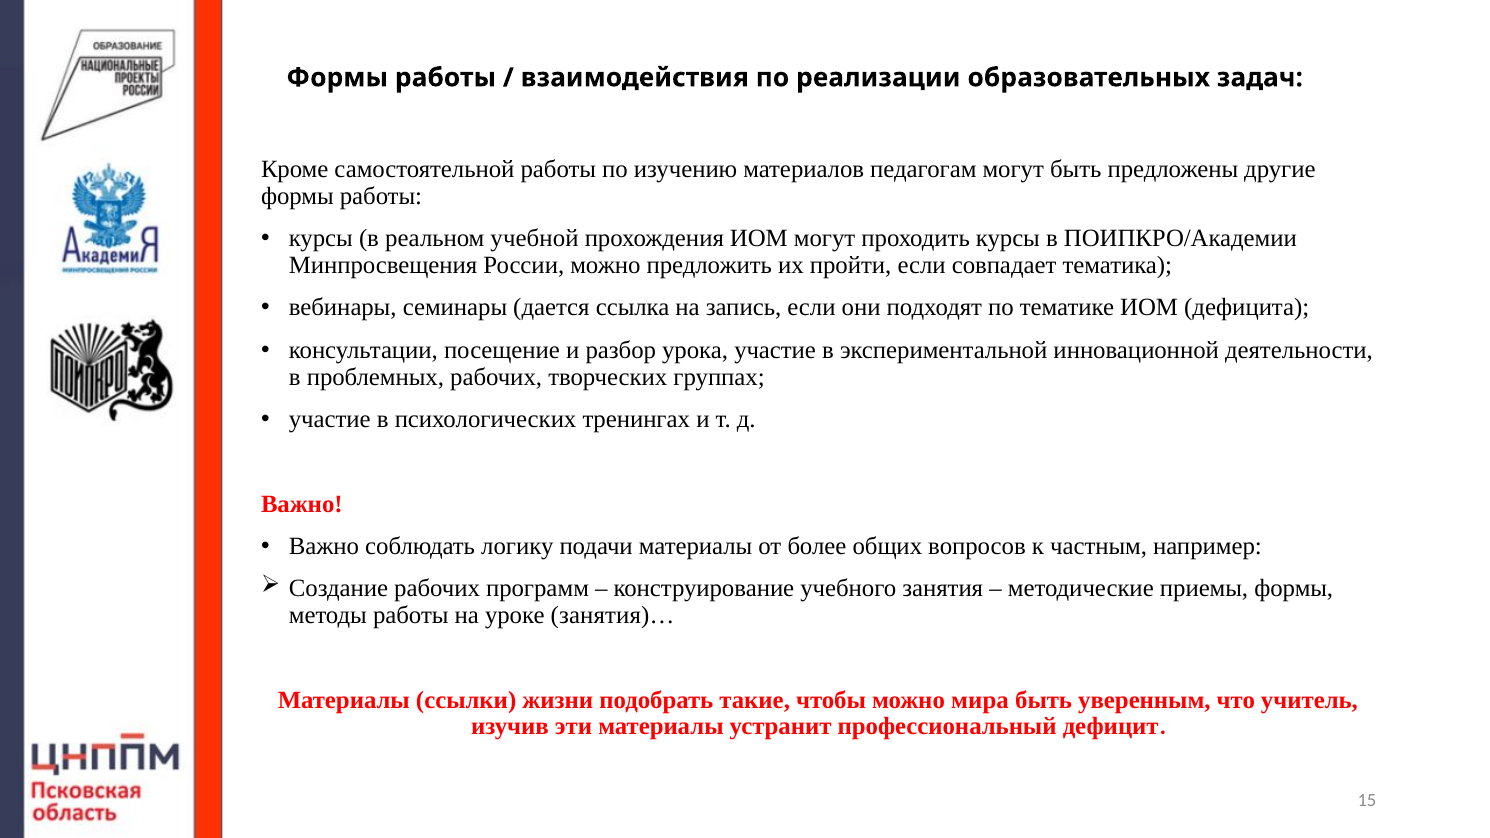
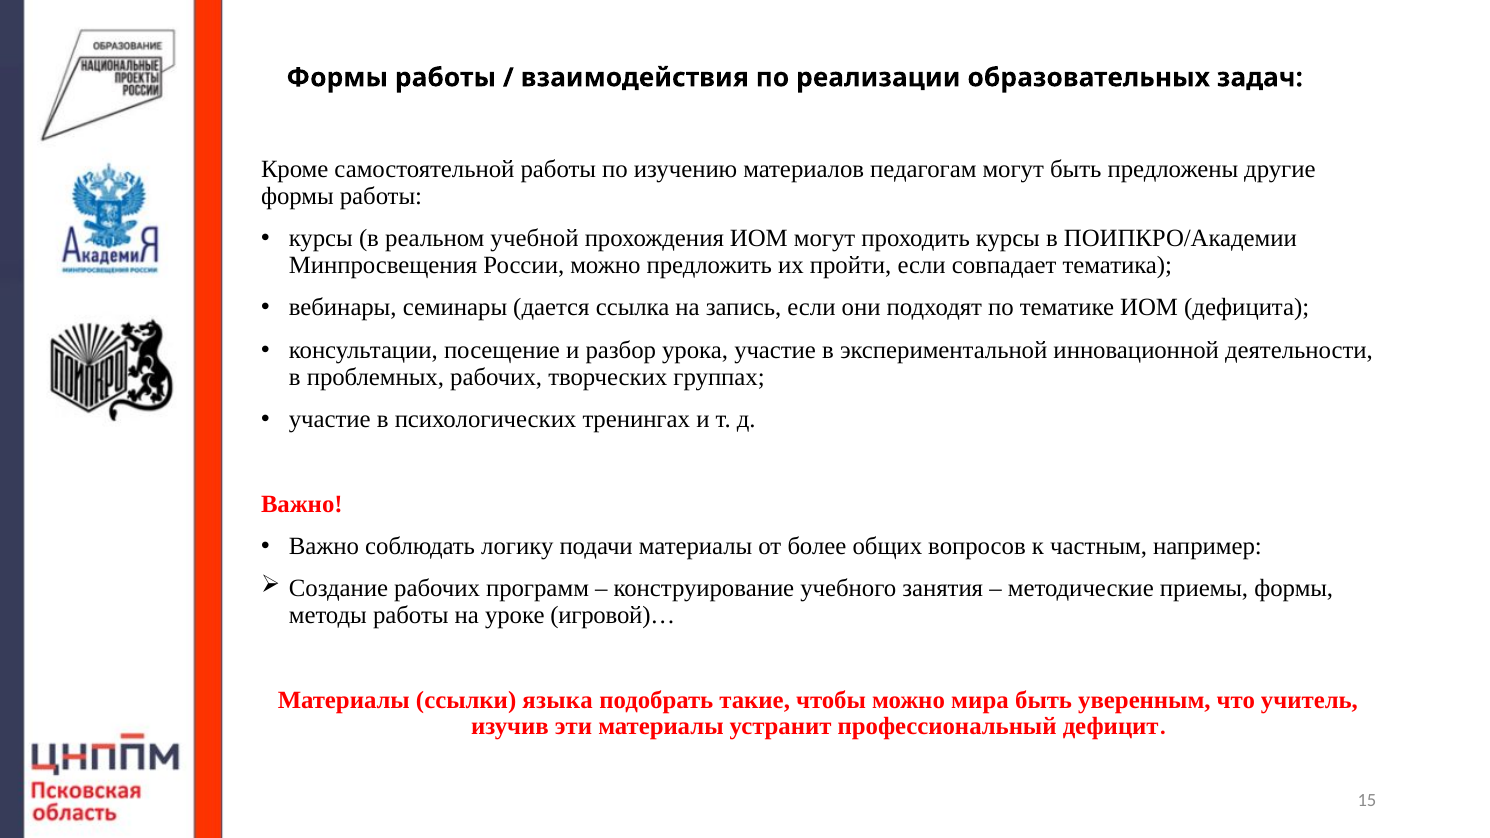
занятия)…: занятия)… -> игровой)…
жизни: жизни -> языка
